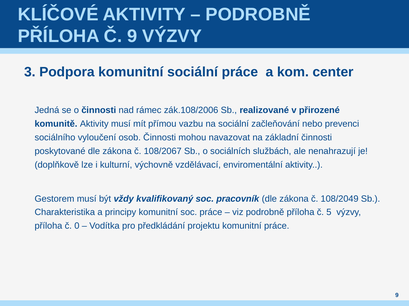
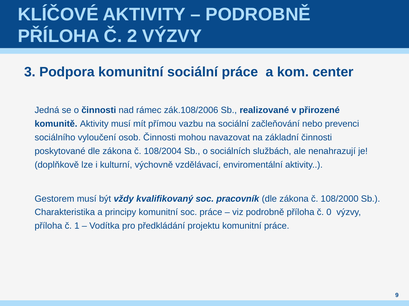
Č 9: 9 -> 2
108/2067: 108/2067 -> 108/2004
108/2049: 108/2049 -> 108/2000
5: 5 -> 0
0: 0 -> 1
